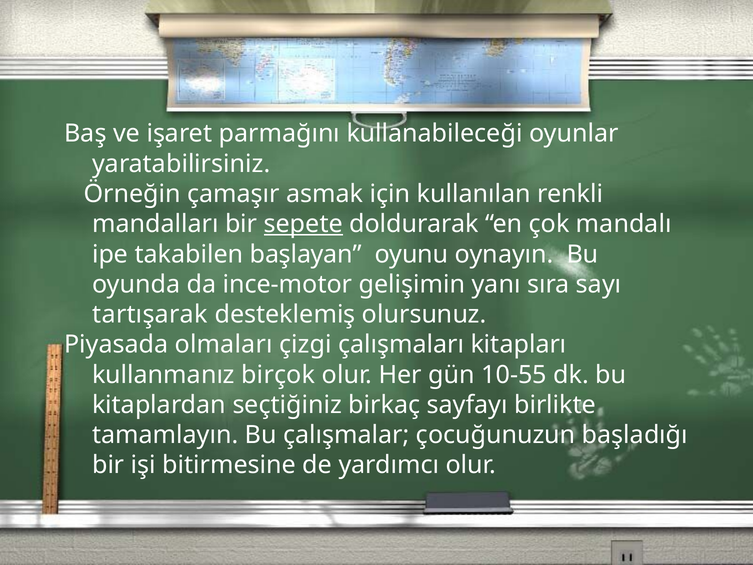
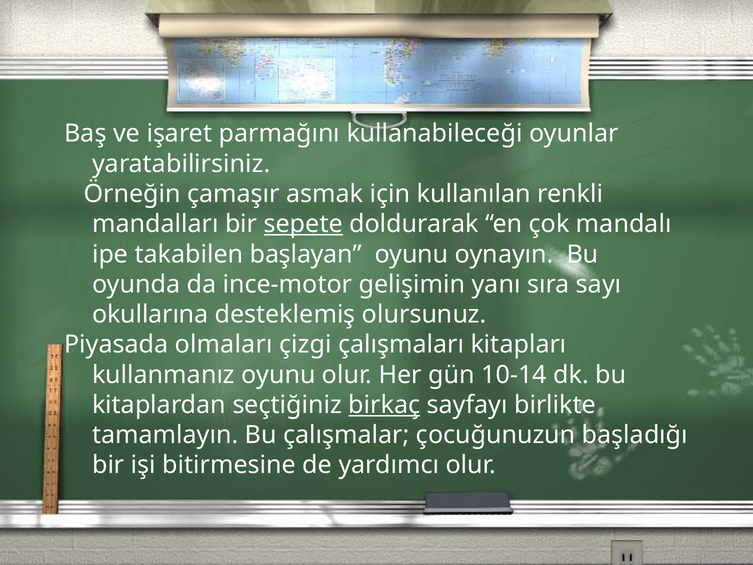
tartışarak: tartışarak -> okullarına
kullanmanız birçok: birçok -> oyunu
10-55: 10-55 -> 10-14
birkaç underline: none -> present
